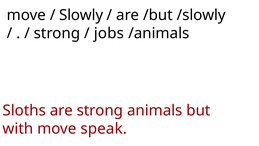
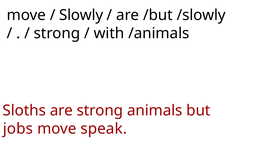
jobs: jobs -> with
with: with -> jobs
